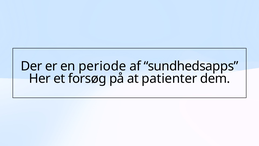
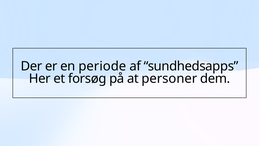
patienter: patienter -> personer
